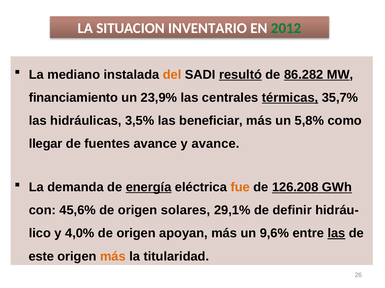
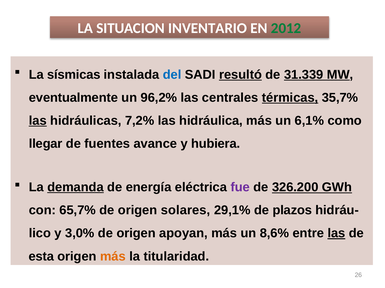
mediano: mediano -> sísmicas
del colour: orange -> blue
86.282: 86.282 -> 31.339
financiamiento: financiamiento -> eventualmente
23,9%: 23,9% -> 96,2%
las at (38, 121) underline: none -> present
3,5%: 3,5% -> 7,2%
beneficiar: beneficiar -> hidráulica
5,8%: 5,8% -> 6,1%
y avance: avance -> hubiera
demanda underline: none -> present
energía underline: present -> none
fue colour: orange -> purple
126.208: 126.208 -> 326.200
45,6%: 45,6% -> 65,7%
definir: definir -> plazos
4,0%: 4,0% -> 3,0%
9,6%: 9,6% -> 8,6%
este: este -> esta
